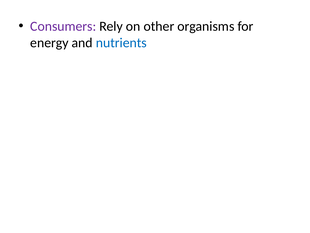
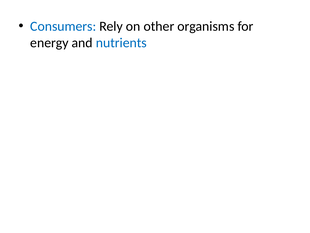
Consumers colour: purple -> blue
